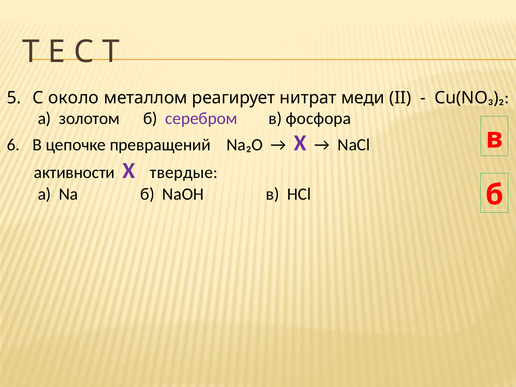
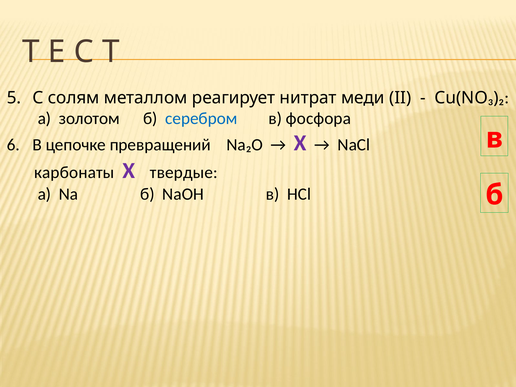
около: около -> солям
серебром colour: purple -> blue
активности: активности -> карбонаты
